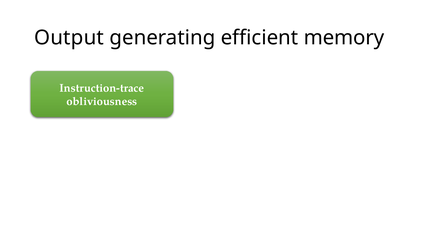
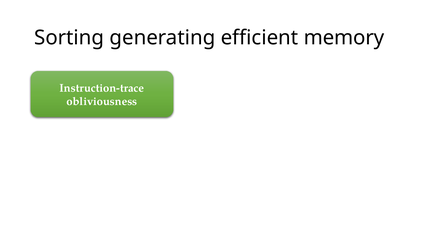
Output: Output -> Sorting
